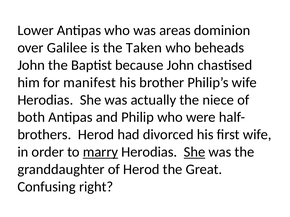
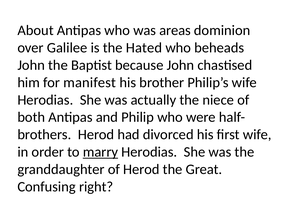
Lower: Lower -> About
Taken: Taken -> Hated
She at (195, 152) underline: present -> none
